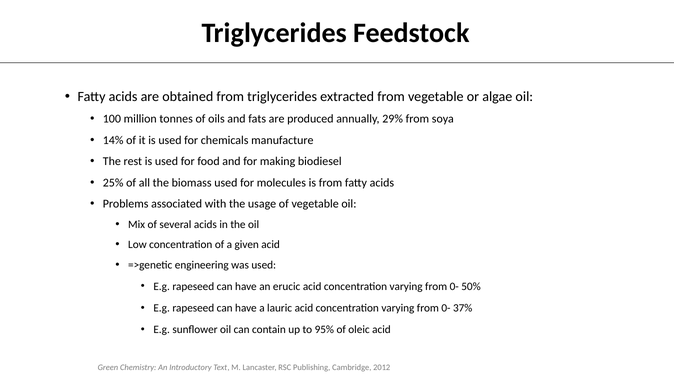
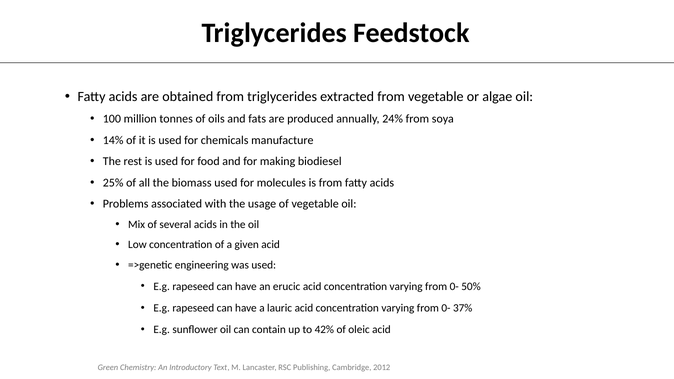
29%: 29% -> 24%
95%: 95% -> 42%
